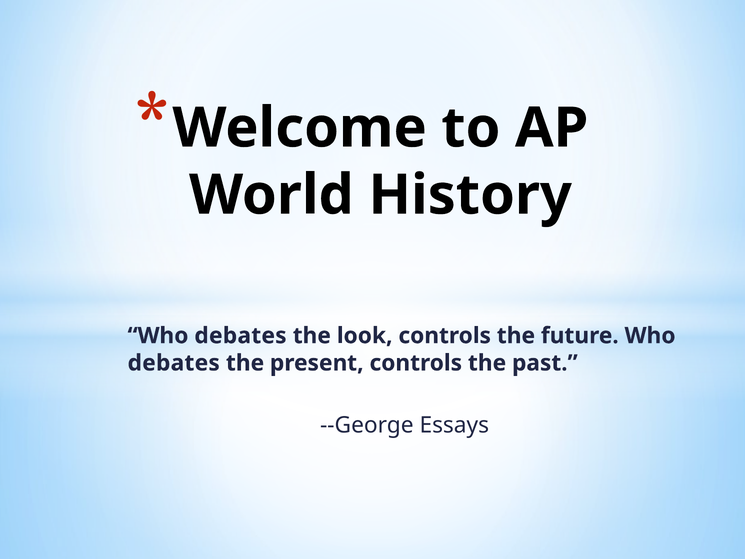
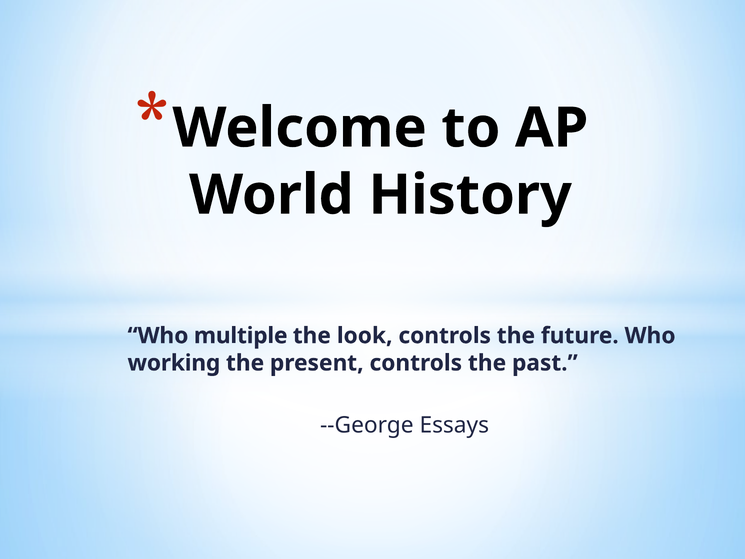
debates at (240, 336): debates -> multiple
debates at (174, 363): debates -> working
